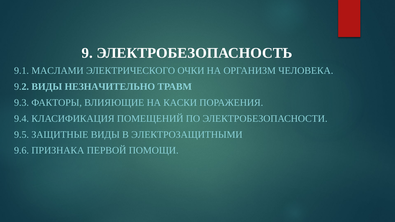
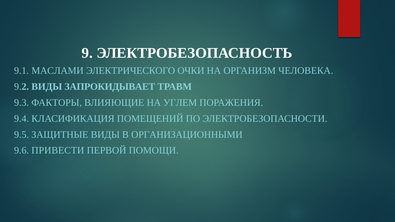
НЕЗНАЧИТЕЛЬНО: НЕЗНАЧИТЕЛЬНО -> ЗАПРОКИДЫВАЕТ
КАСКИ: КАСКИ -> УГЛЕМ
ЭЛЕКТРОЗАЩИТНЫМИ: ЭЛЕКТРОЗАЩИТНЫМИ -> ОРГАНИЗАЦИОННЫМИ
ПРИЗНАКА: ПРИЗНАКА -> ПРИВЕСТИ
